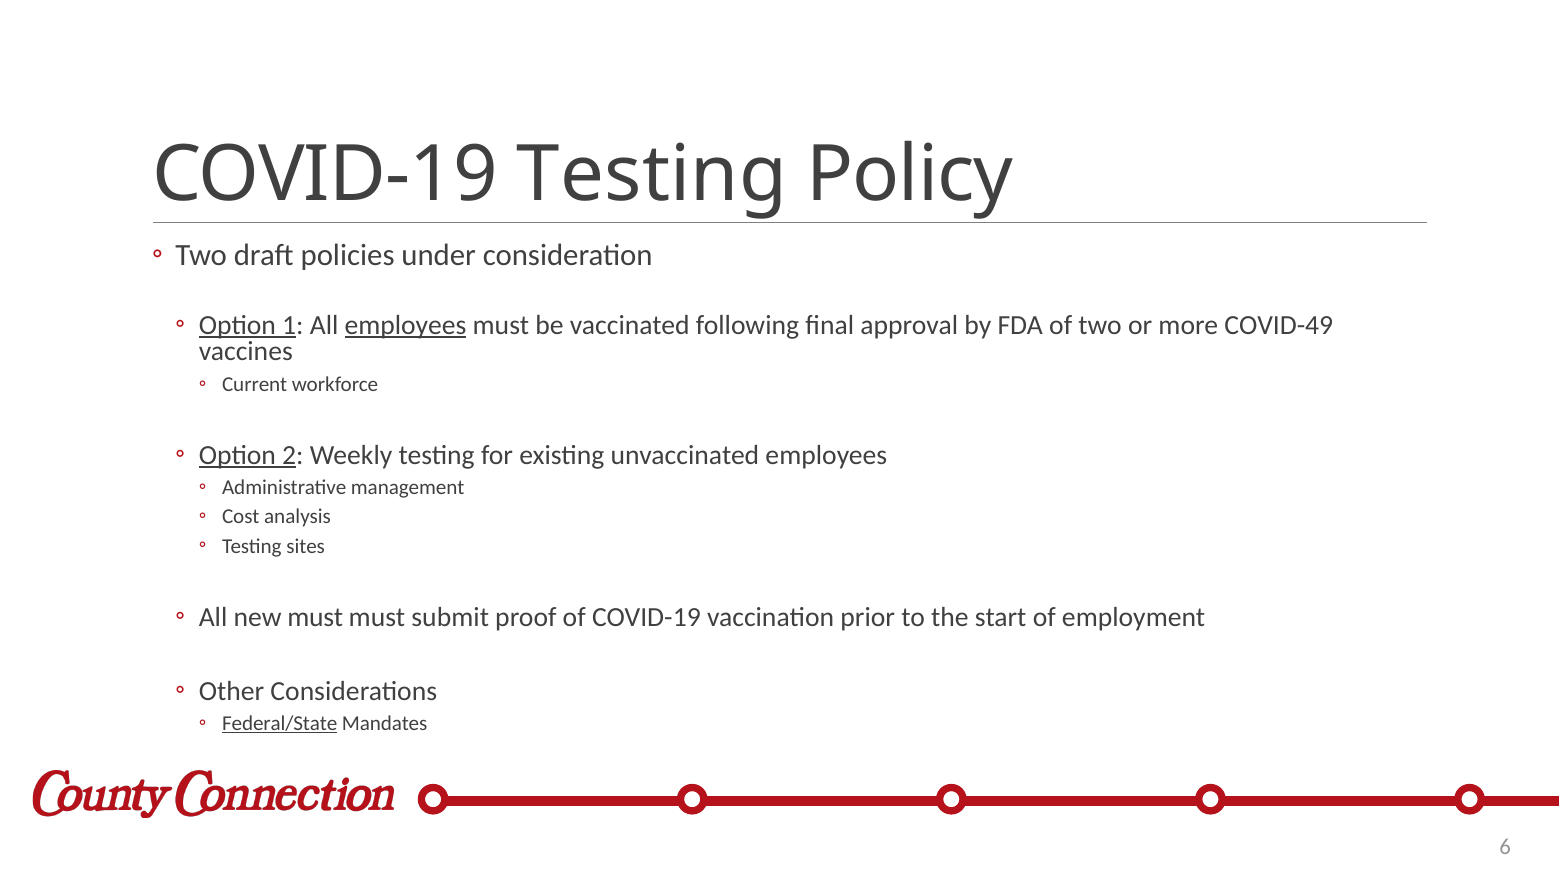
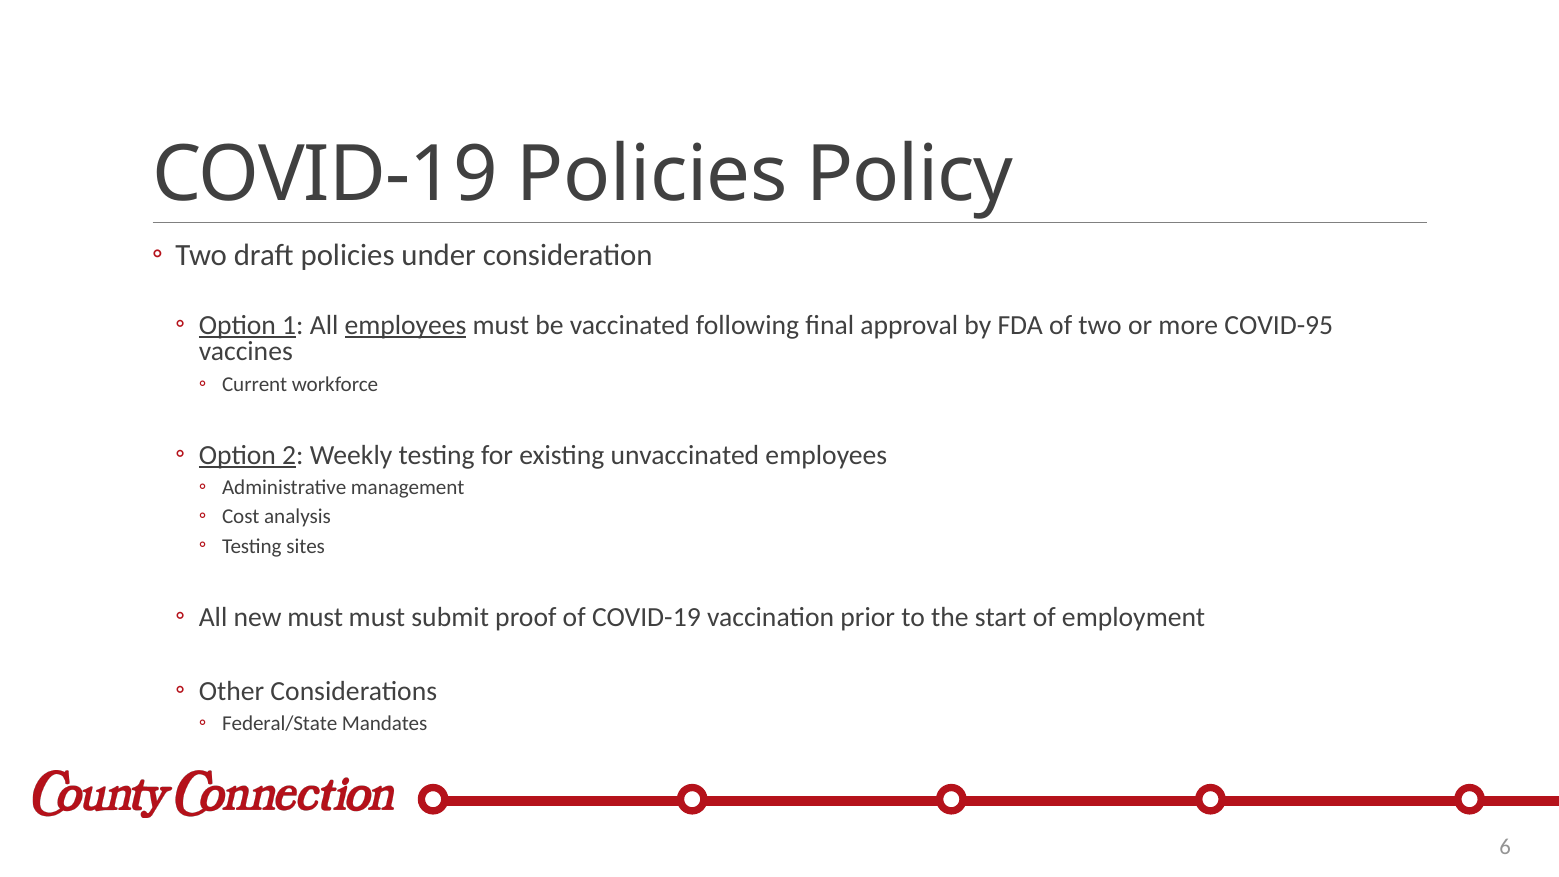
COVID-19 Testing: Testing -> Policies
COVID-49: COVID-49 -> COVID-95
Federal/State underline: present -> none
